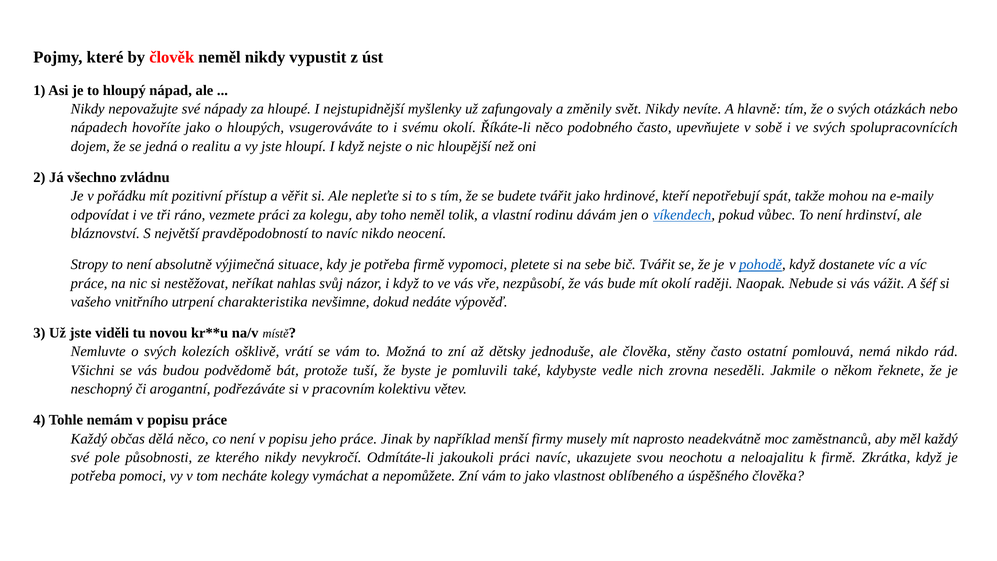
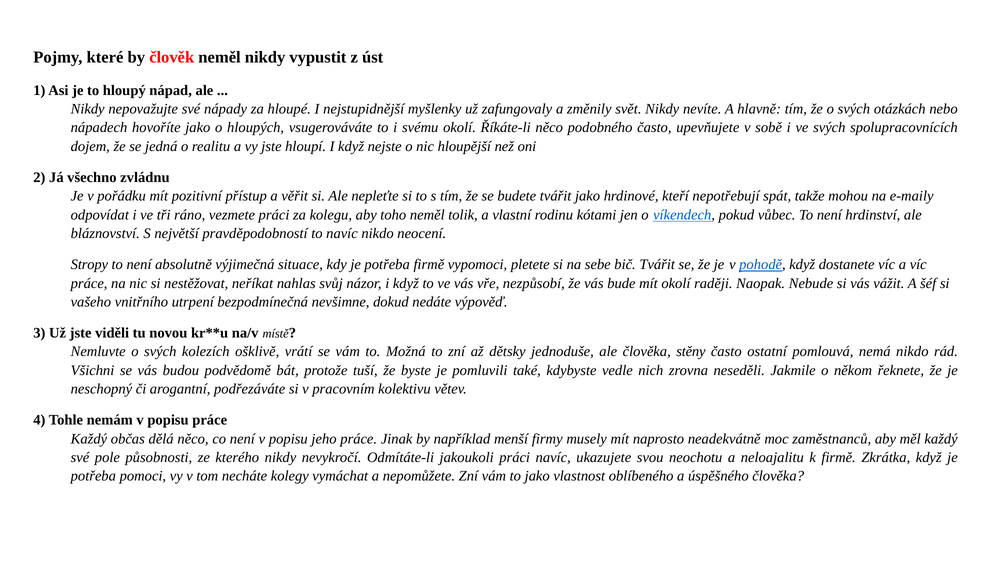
dávám: dávám -> kótami
charakteristika: charakteristika -> bezpodmínečná
